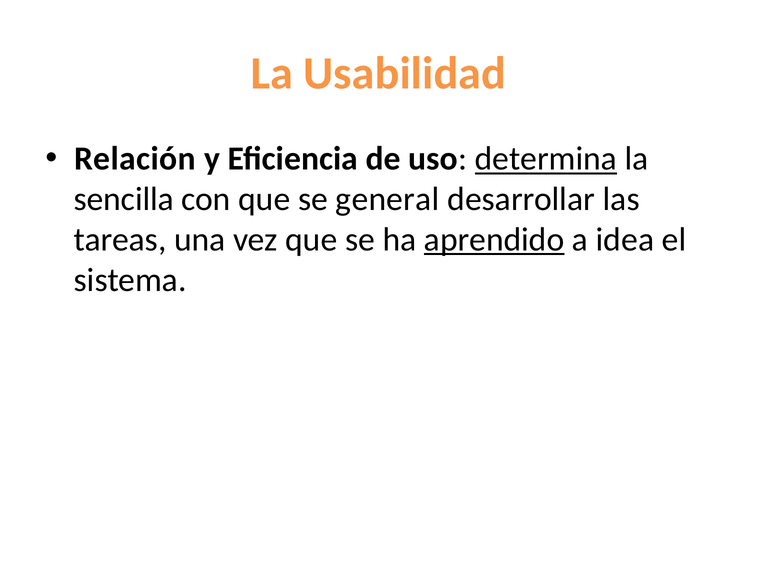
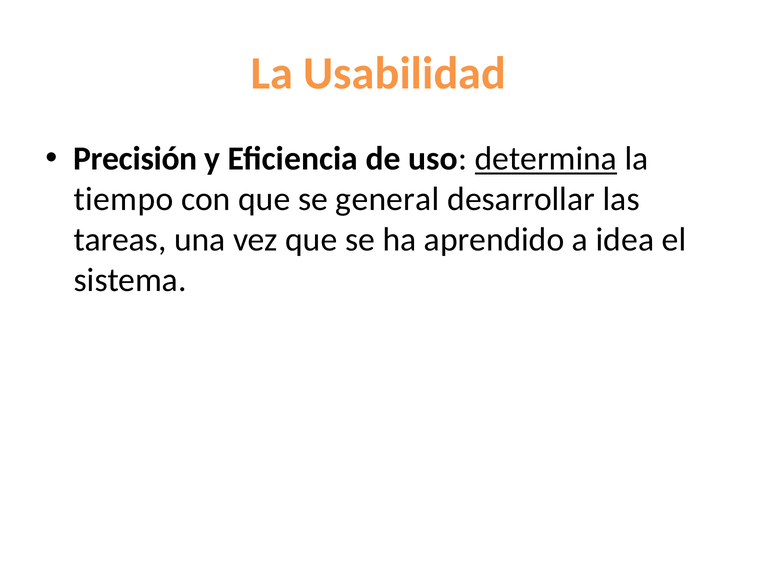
Relación: Relación -> Precisión
sencilla: sencilla -> tiempo
aprendido underline: present -> none
